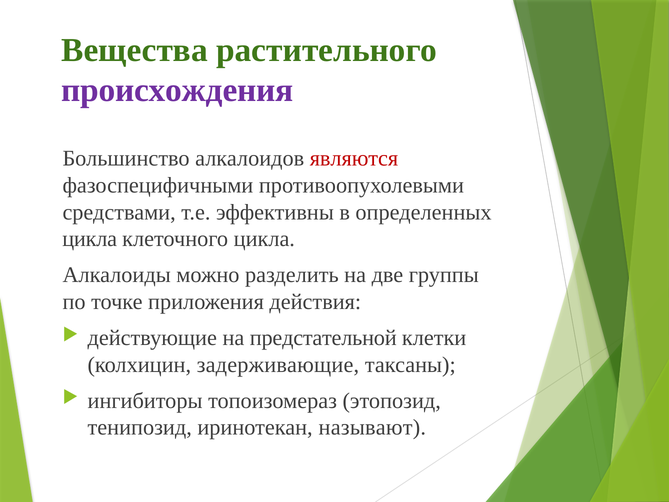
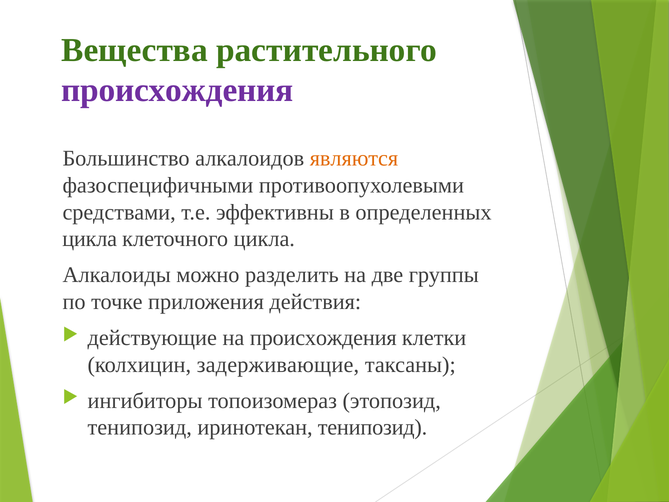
являются colour: red -> orange
на предстательной: предстательной -> происхождения
иринотекан называют: называют -> тенипозид
